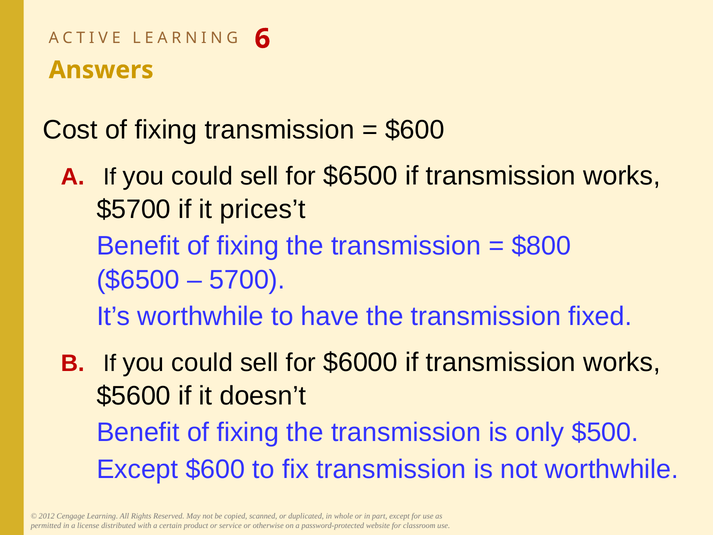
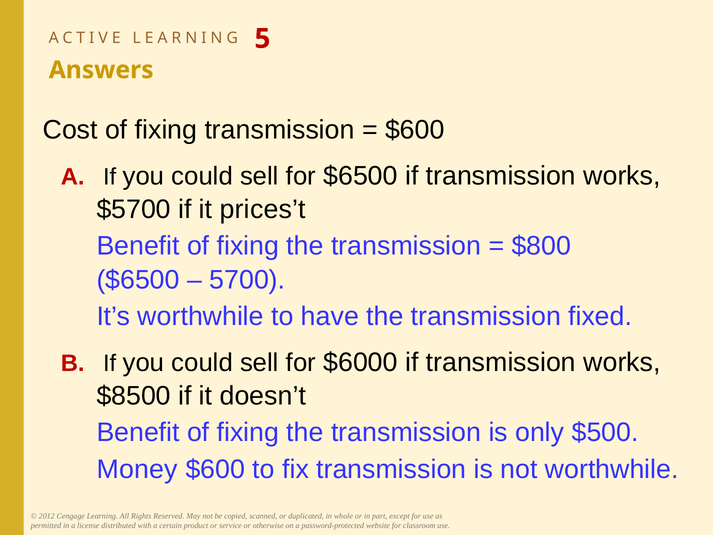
6: 6 -> 5
$5600: $5600 -> $8500
Except at (137, 469): Except -> Money
